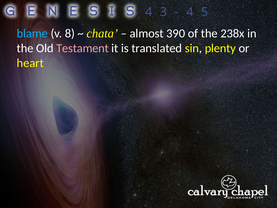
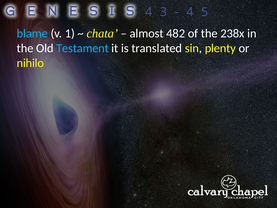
8: 8 -> 1
390: 390 -> 482
Testament colour: pink -> light blue
heart: heart -> nihilo
